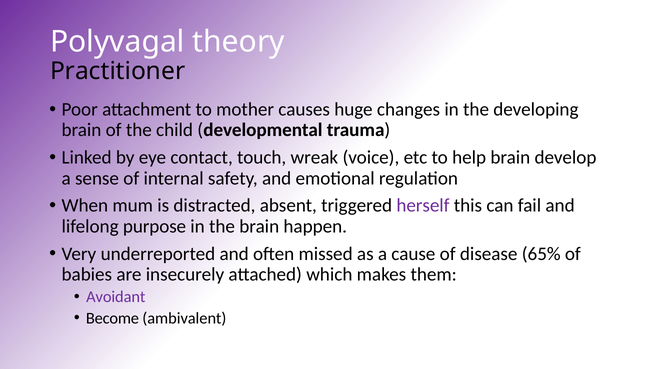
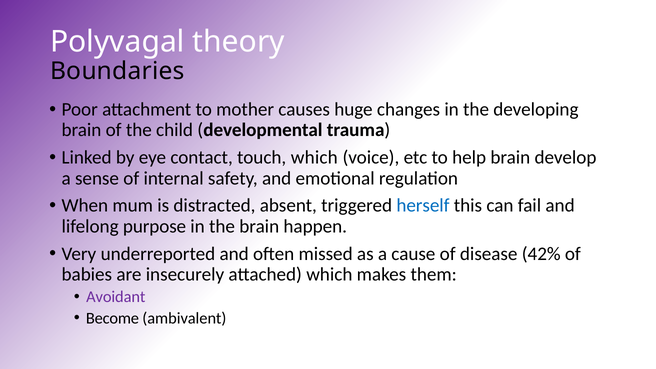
Practitioner: Practitioner -> Boundaries
touch wreak: wreak -> which
herself colour: purple -> blue
65%: 65% -> 42%
